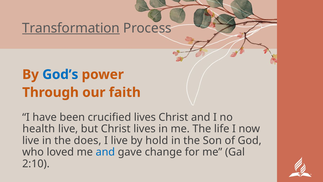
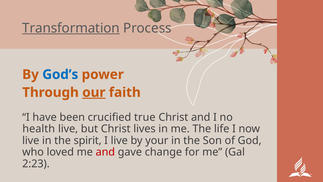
our underline: none -> present
crucified lives: lives -> true
does: does -> spirit
hold: hold -> your
and at (105, 152) colour: blue -> red
2:10: 2:10 -> 2:23
